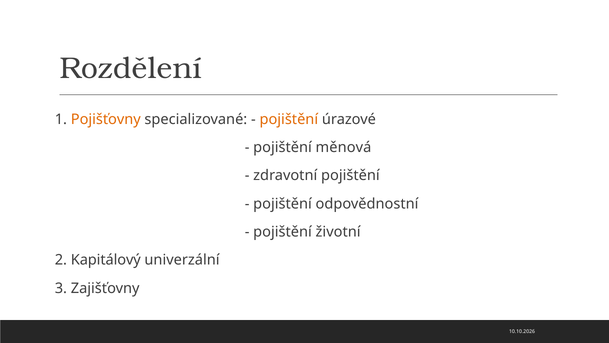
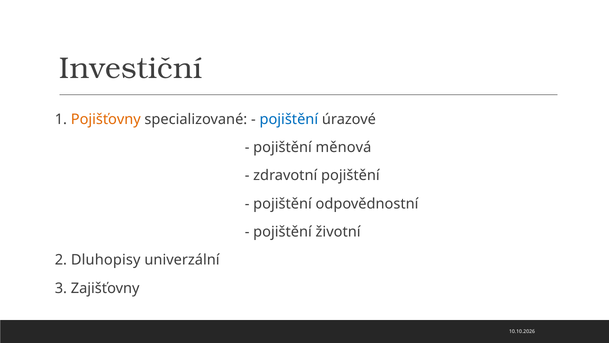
Rozdělení: Rozdělení -> Investiční
pojištění at (289, 119) colour: orange -> blue
Kapitálový: Kapitálový -> Dluhopisy
